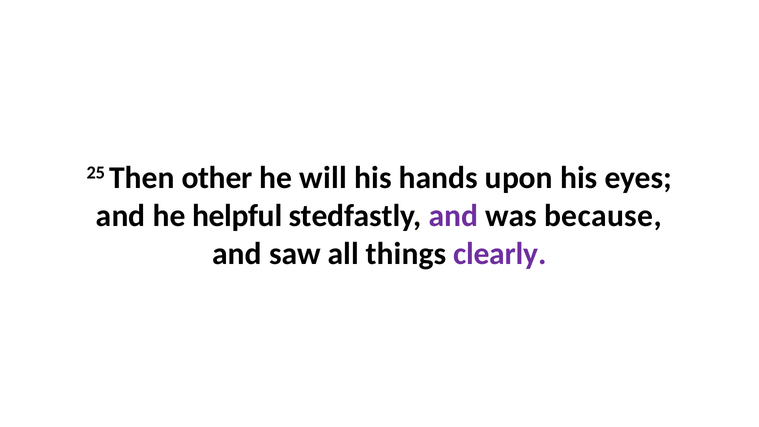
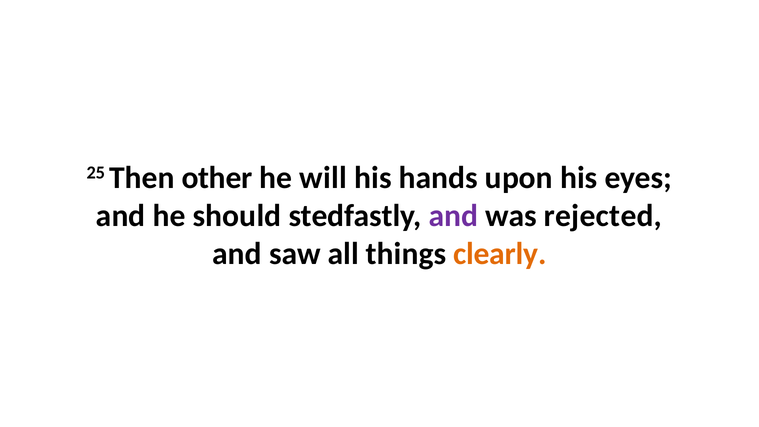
helpful: helpful -> should
because: because -> rejected
clearly colour: purple -> orange
